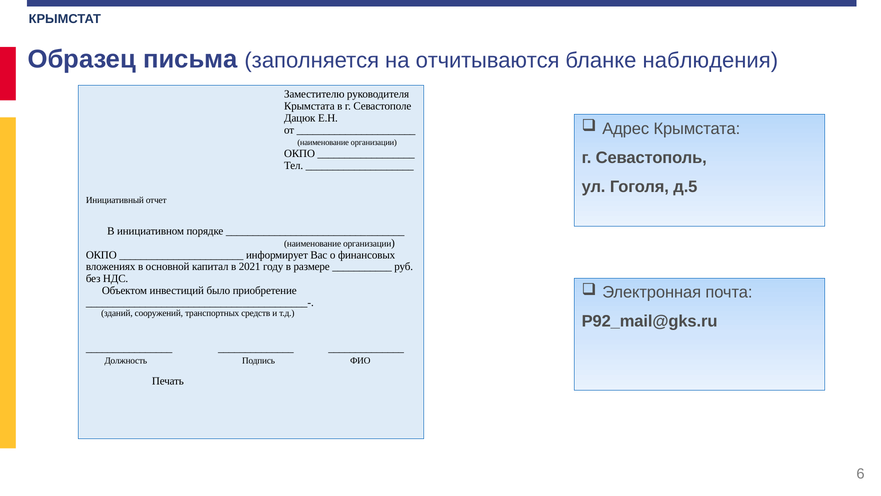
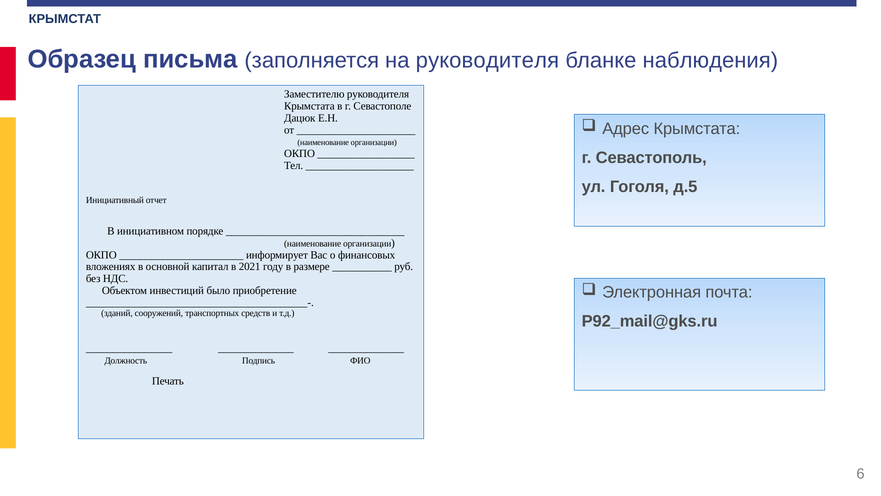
на отчитываются: отчитываются -> руководителя
